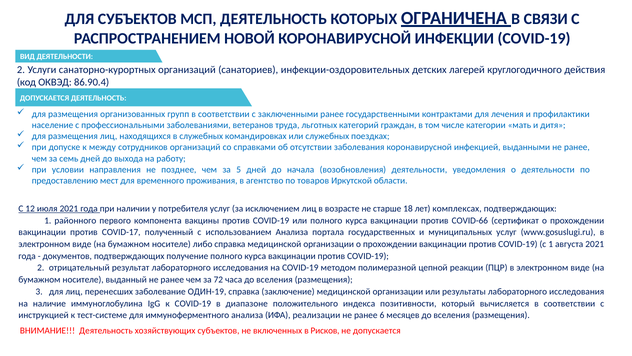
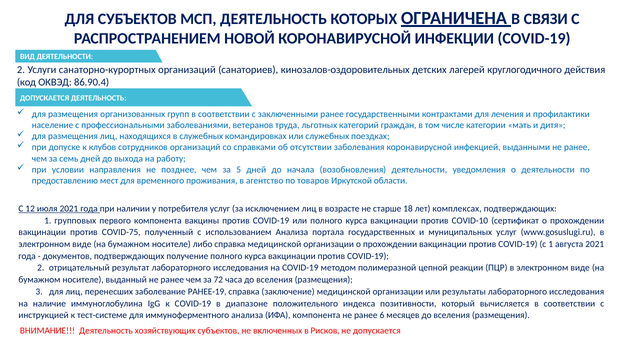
инфекции-оздоровительных: инфекции-оздоровительных -> кинозалов-оздоровительных
между: между -> клубов
районного: районного -> групповых
COVID-66: COVID-66 -> COVID-10
COVID-17: COVID-17 -> COVID-75
ОДИН-19: ОДИН-19 -> РАНЕЕ-19
ИФА реализации: реализации -> компонента
